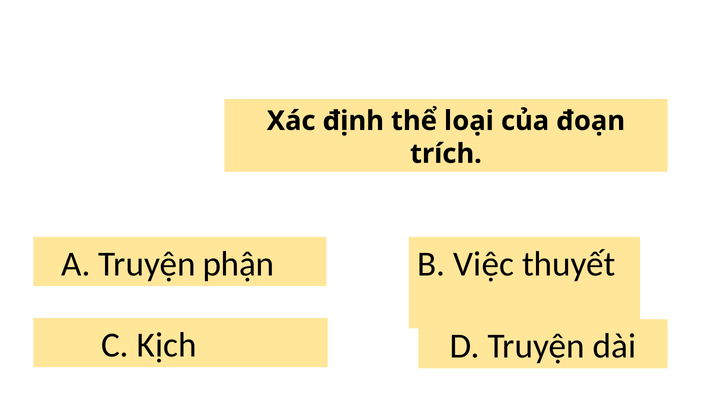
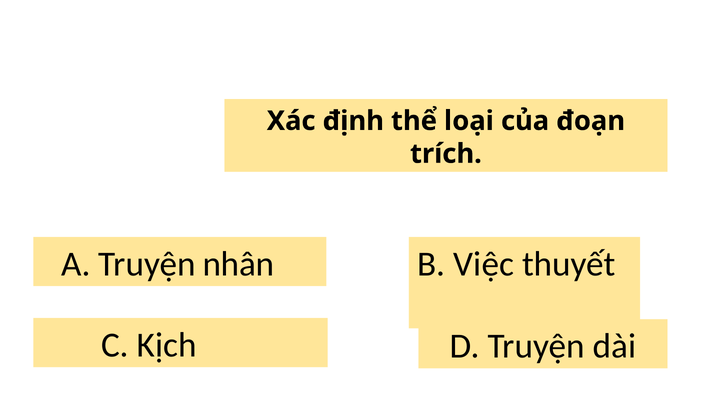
phận: phận -> nhân
